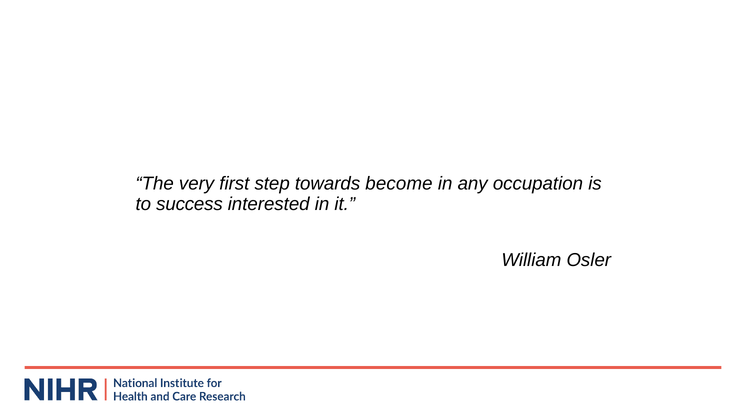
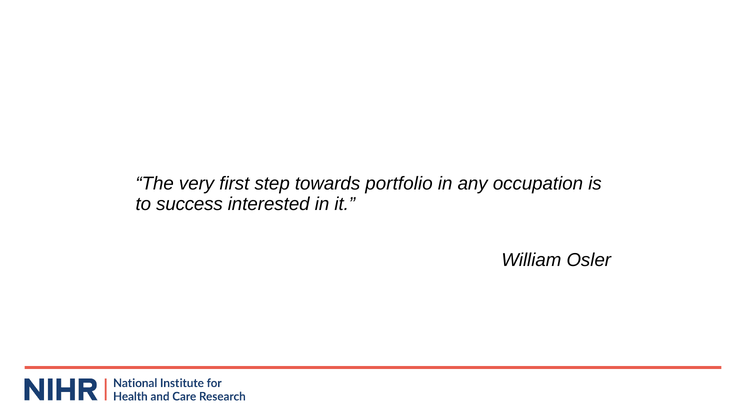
become: become -> portfolio
